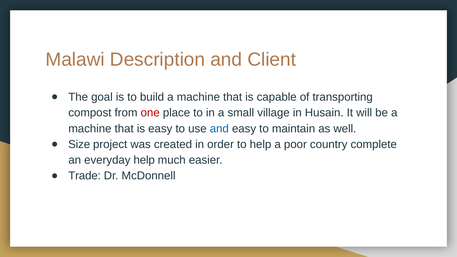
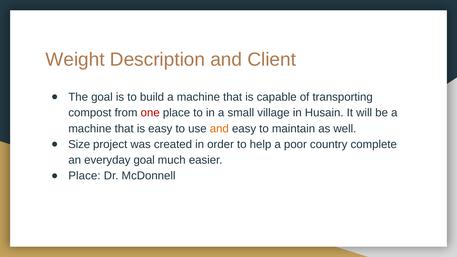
Malawi: Malawi -> Weight
and at (219, 129) colour: blue -> orange
everyday help: help -> goal
Trade at (85, 176): Trade -> Place
